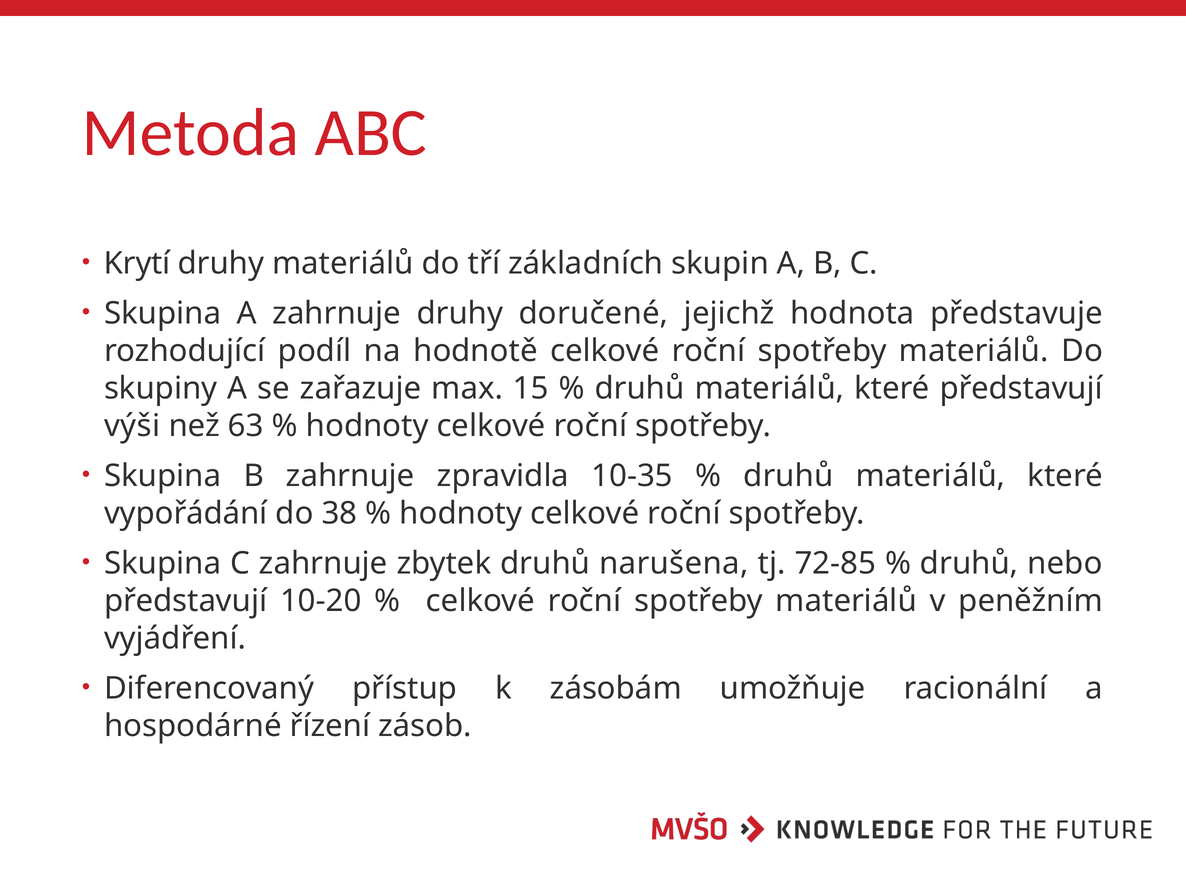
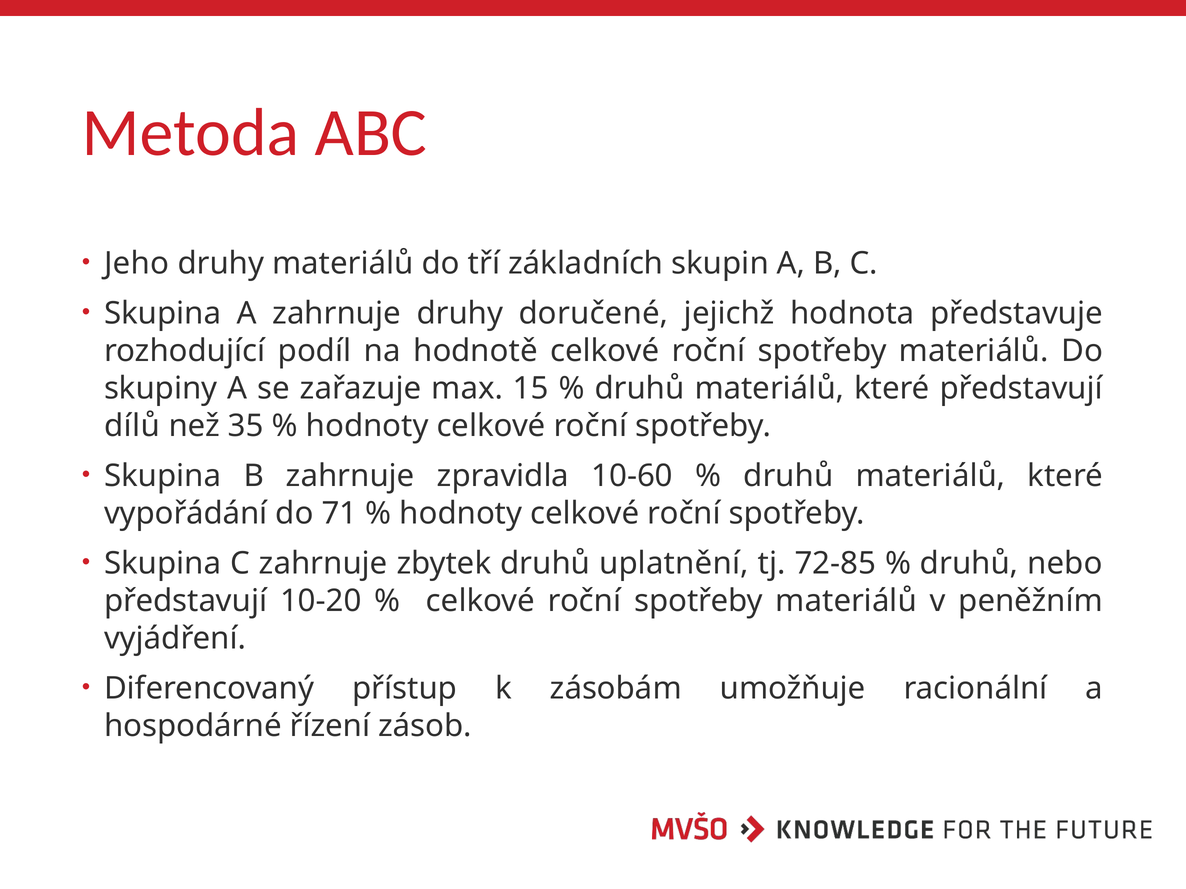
Krytí: Krytí -> Jeho
výši: výši -> dílů
63: 63 -> 35
10-35: 10-35 -> 10-60
38: 38 -> 71
narušena: narušena -> uplatnění
